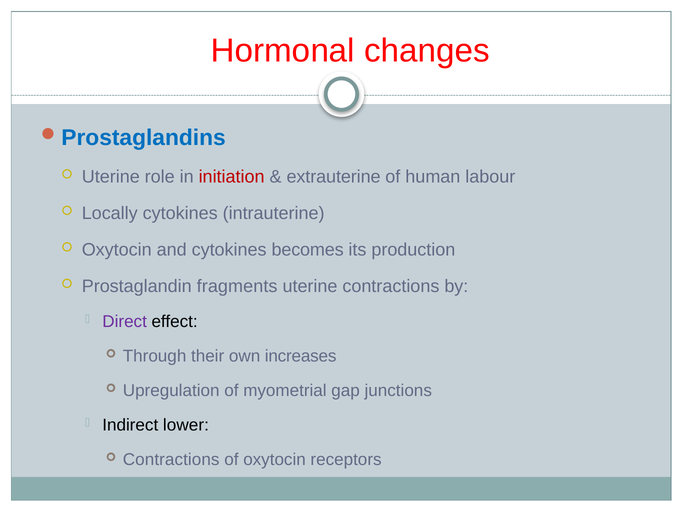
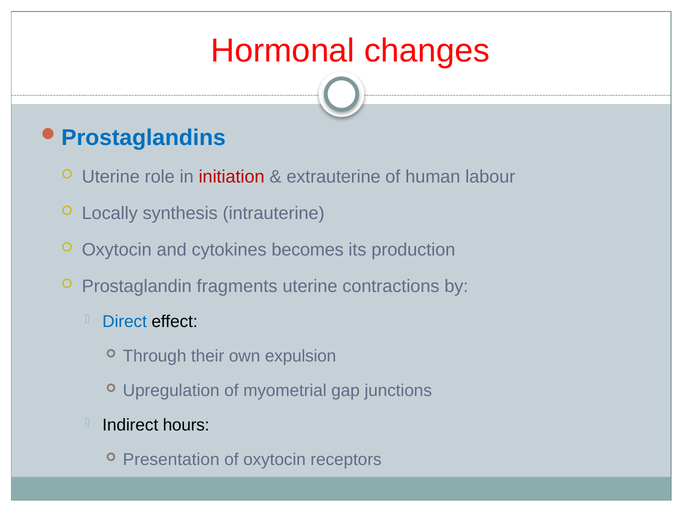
Locally cytokines: cytokines -> synthesis
Direct colour: purple -> blue
increases: increases -> expulsion
lower: lower -> hours
Contractions at (171, 460): Contractions -> Presentation
